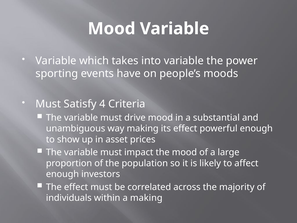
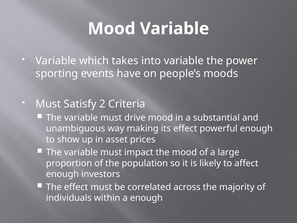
4: 4 -> 2
a making: making -> enough
